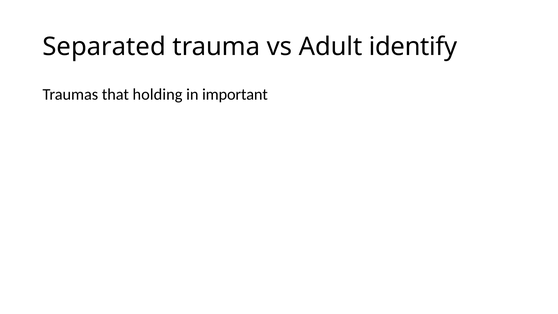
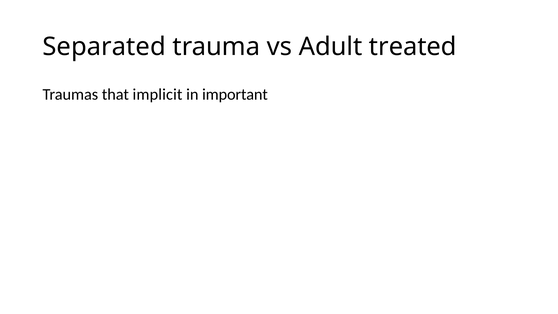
identify: identify -> treated
holding: holding -> implicit
